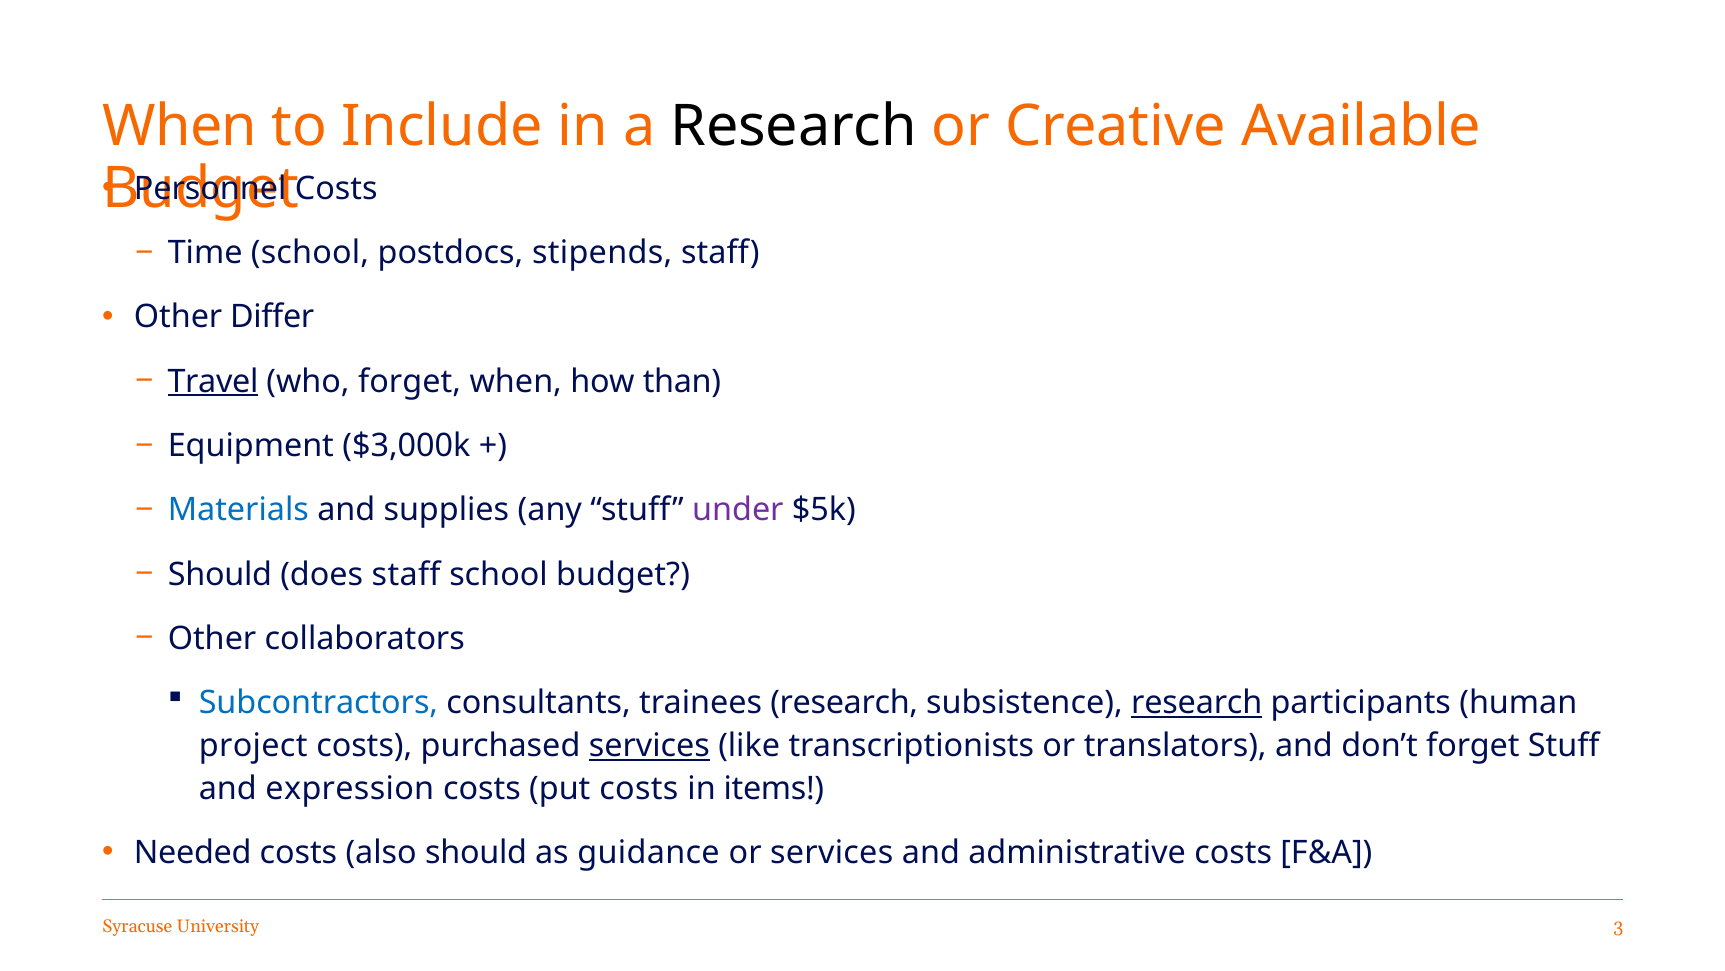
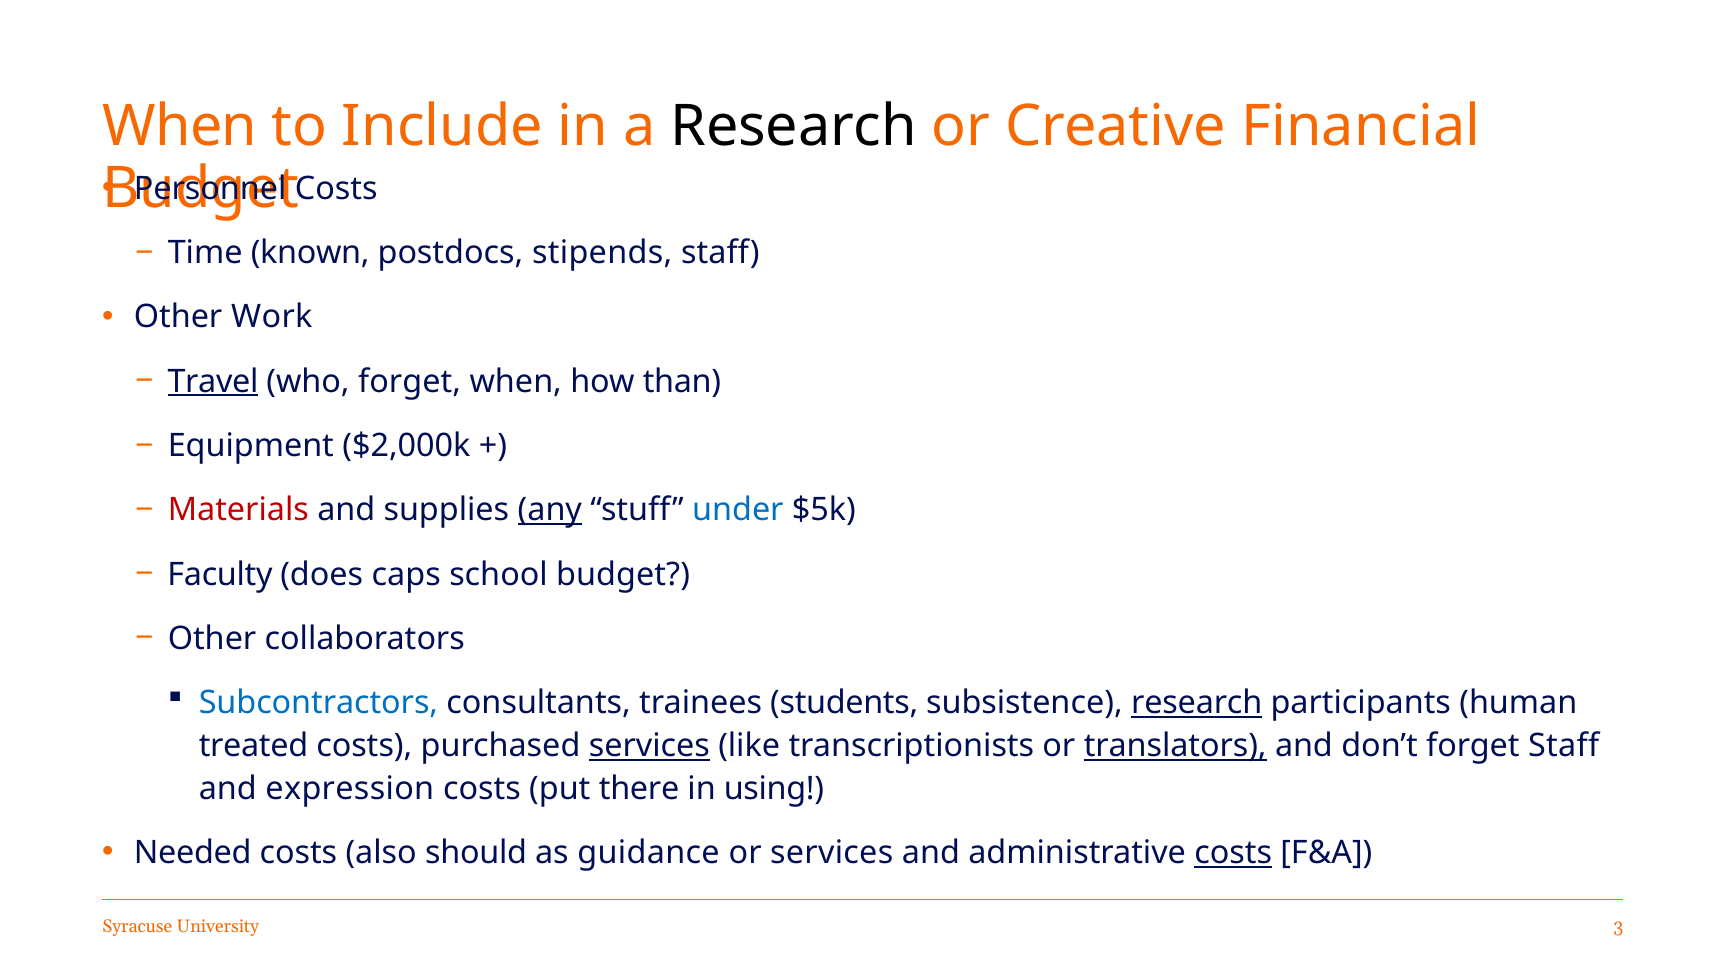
Available: Available -> Financial
Time school: school -> known
Differ: Differ -> Work
$3,000k: $3,000k -> $2,000k
Materials colour: blue -> red
any underline: none -> present
under colour: purple -> blue
Should at (220, 574): Should -> Faculty
does staff: staff -> caps
trainees research: research -> students
project: project -> treated
translators underline: none -> present
forget Stuff: Stuff -> Staff
put costs: costs -> there
items: items -> using
costs at (1233, 852) underline: none -> present
